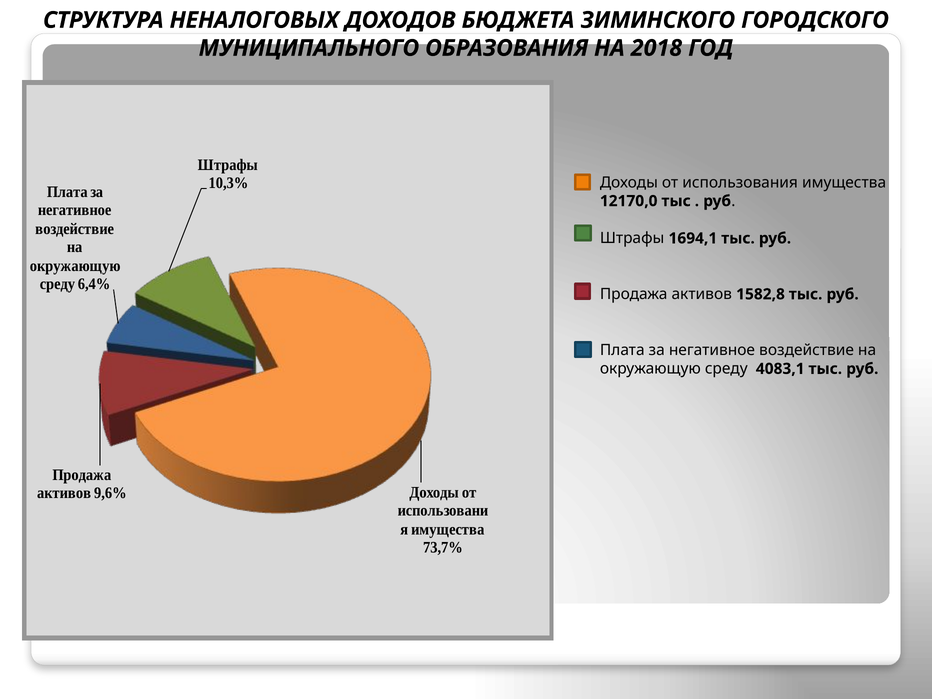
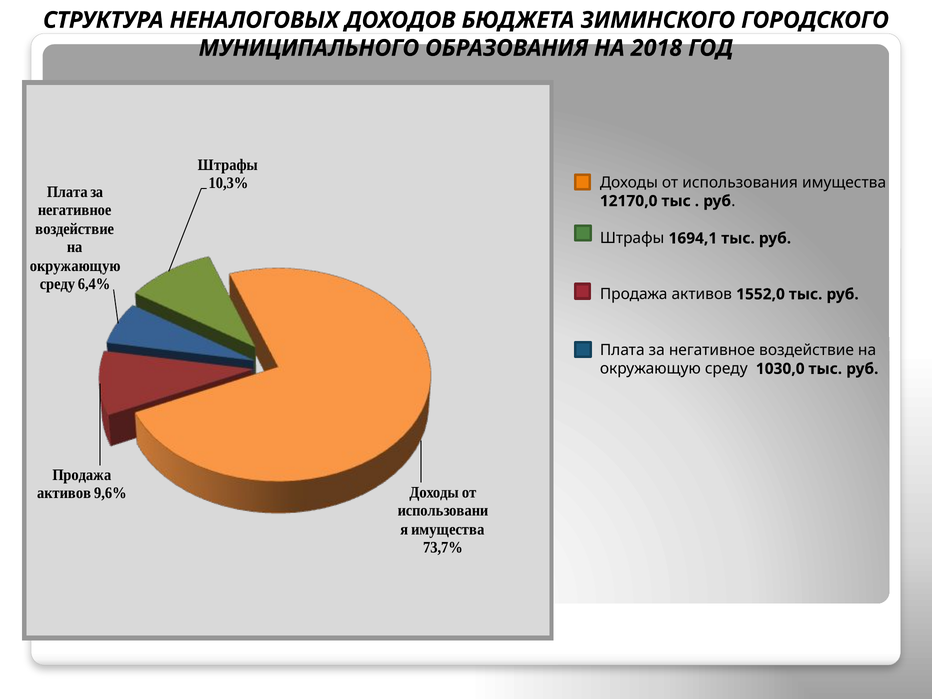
1582,8: 1582,8 -> 1552,0
4083,1: 4083,1 -> 1030,0
